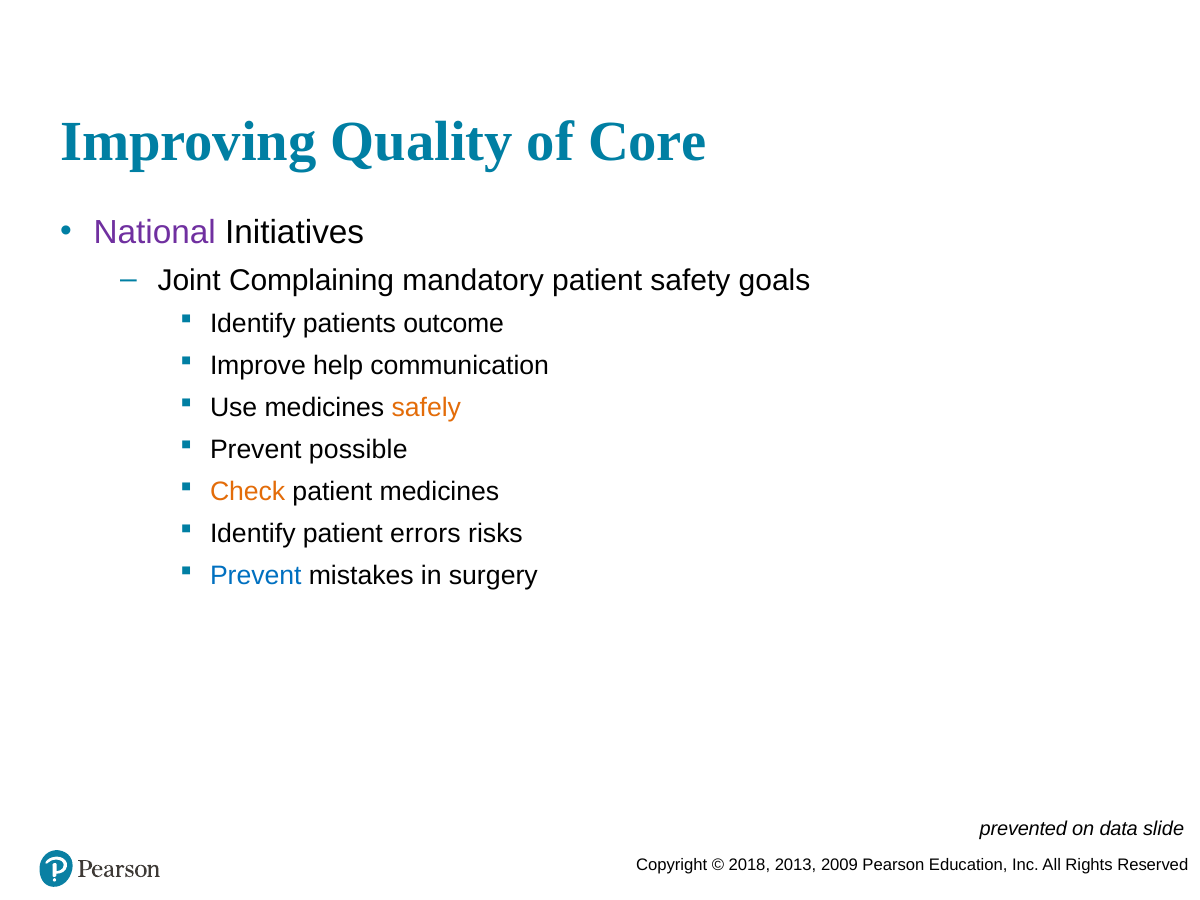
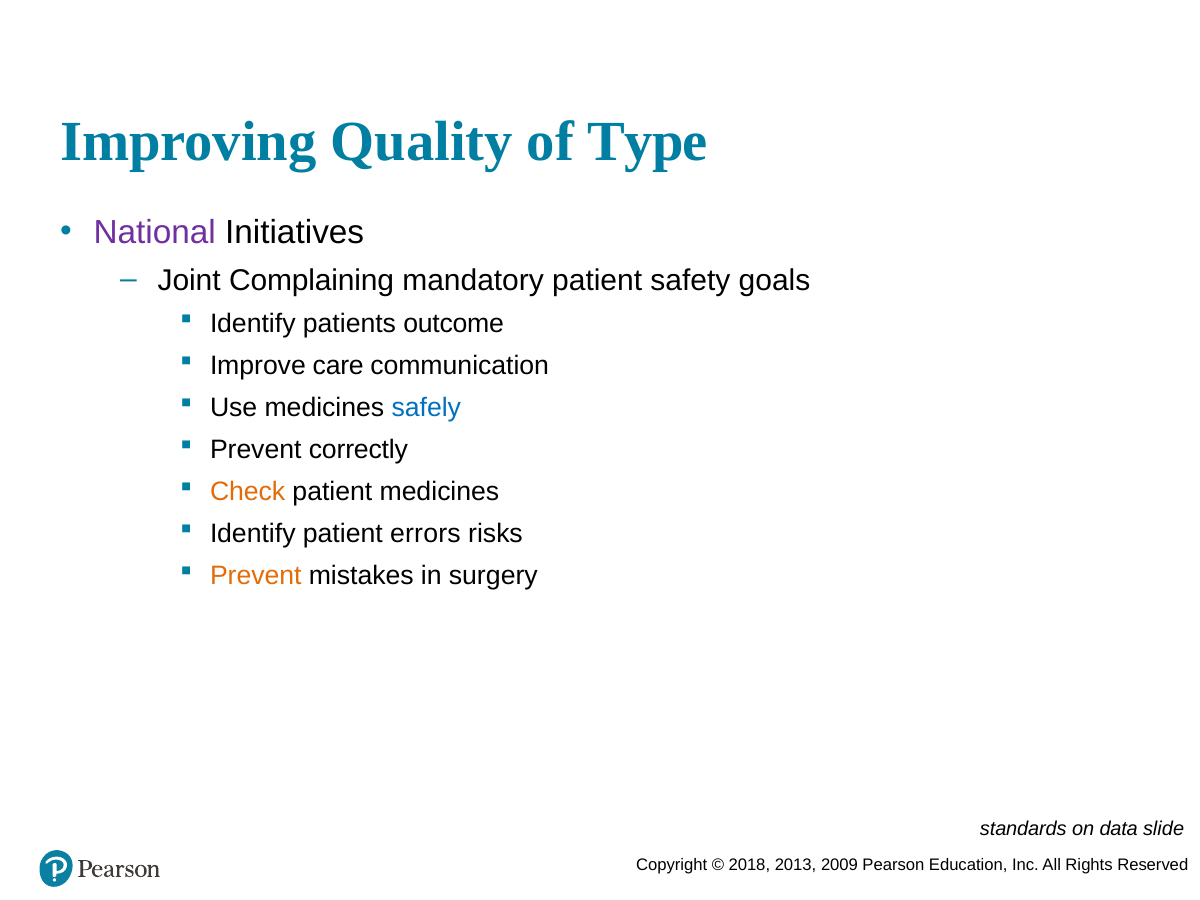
Core: Core -> Type
help: help -> care
safely colour: orange -> blue
possible: possible -> correctly
Prevent at (256, 576) colour: blue -> orange
prevented: prevented -> standards
